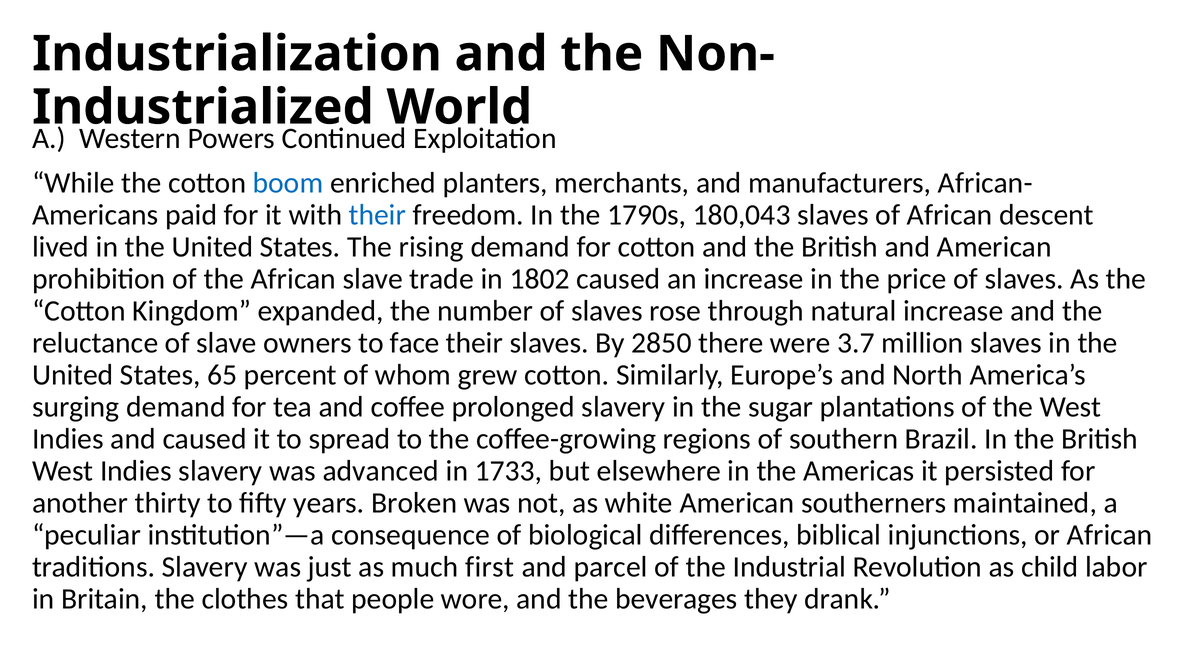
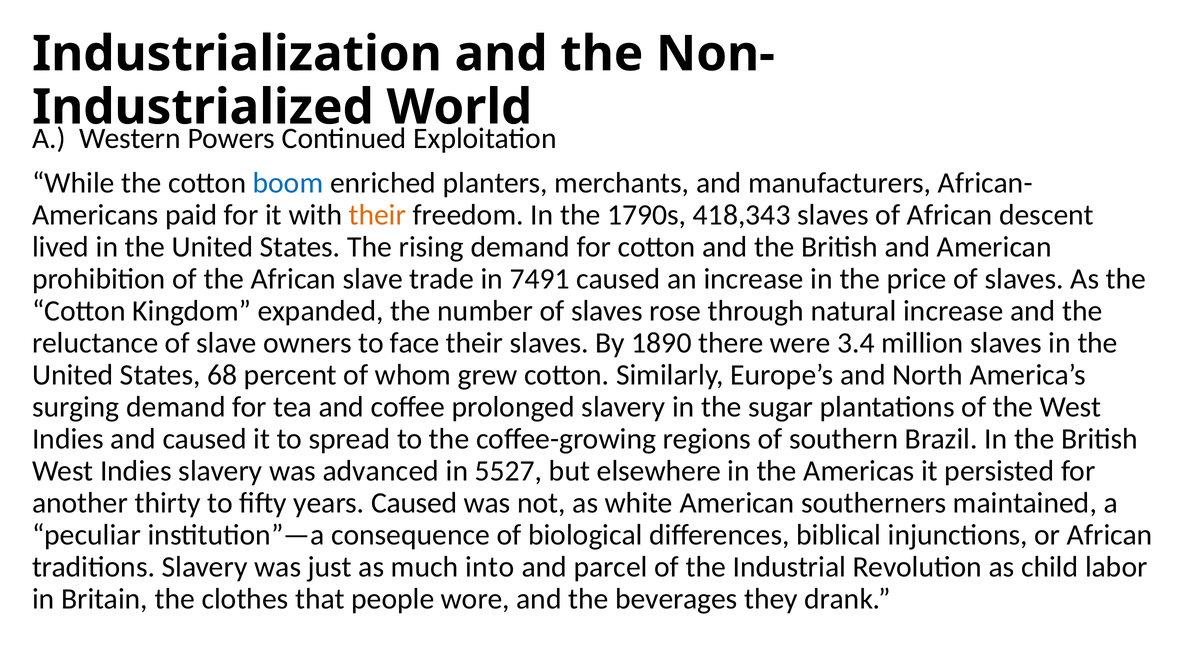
their at (377, 215) colour: blue -> orange
180,043: 180,043 -> 418,343
1802: 1802 -> 7491
2850: 2850 -> 1890
3.7: 3.7 -> 3.4
65: 65 -> 68
1733: 1733 -> 5527
years Broken: Broken -> Caused
first: first -> into
